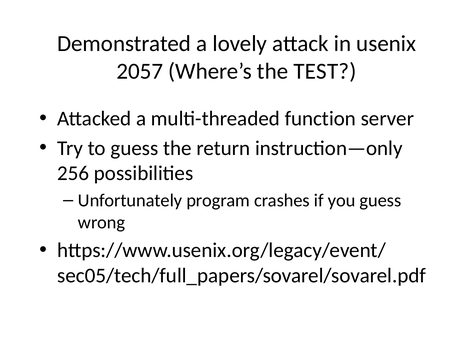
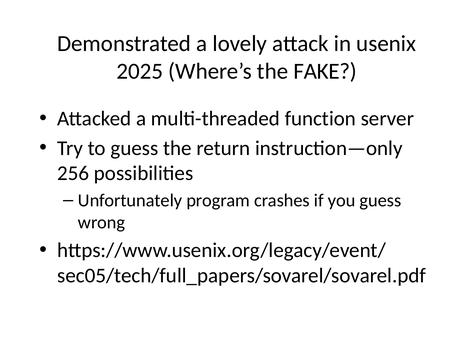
2057: 2057 -> 2025
TEST: TEST -> FAKE
